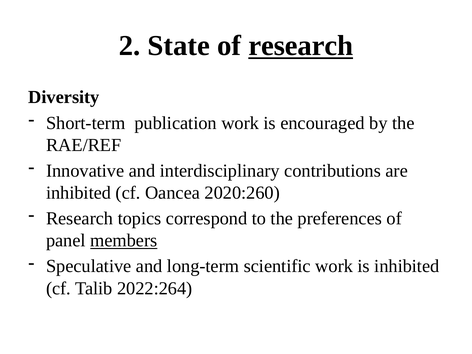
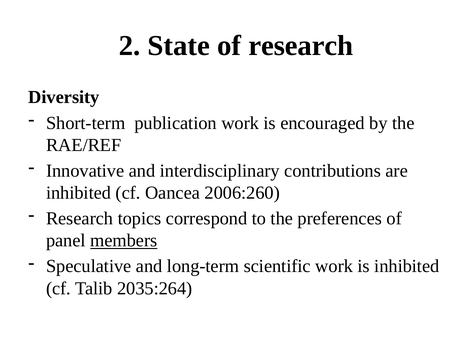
research at (301, 46) underline: present -> none
2020:260: 2020:260 -> 2006:260
2022:264: 2022:264 -> 2035:264
